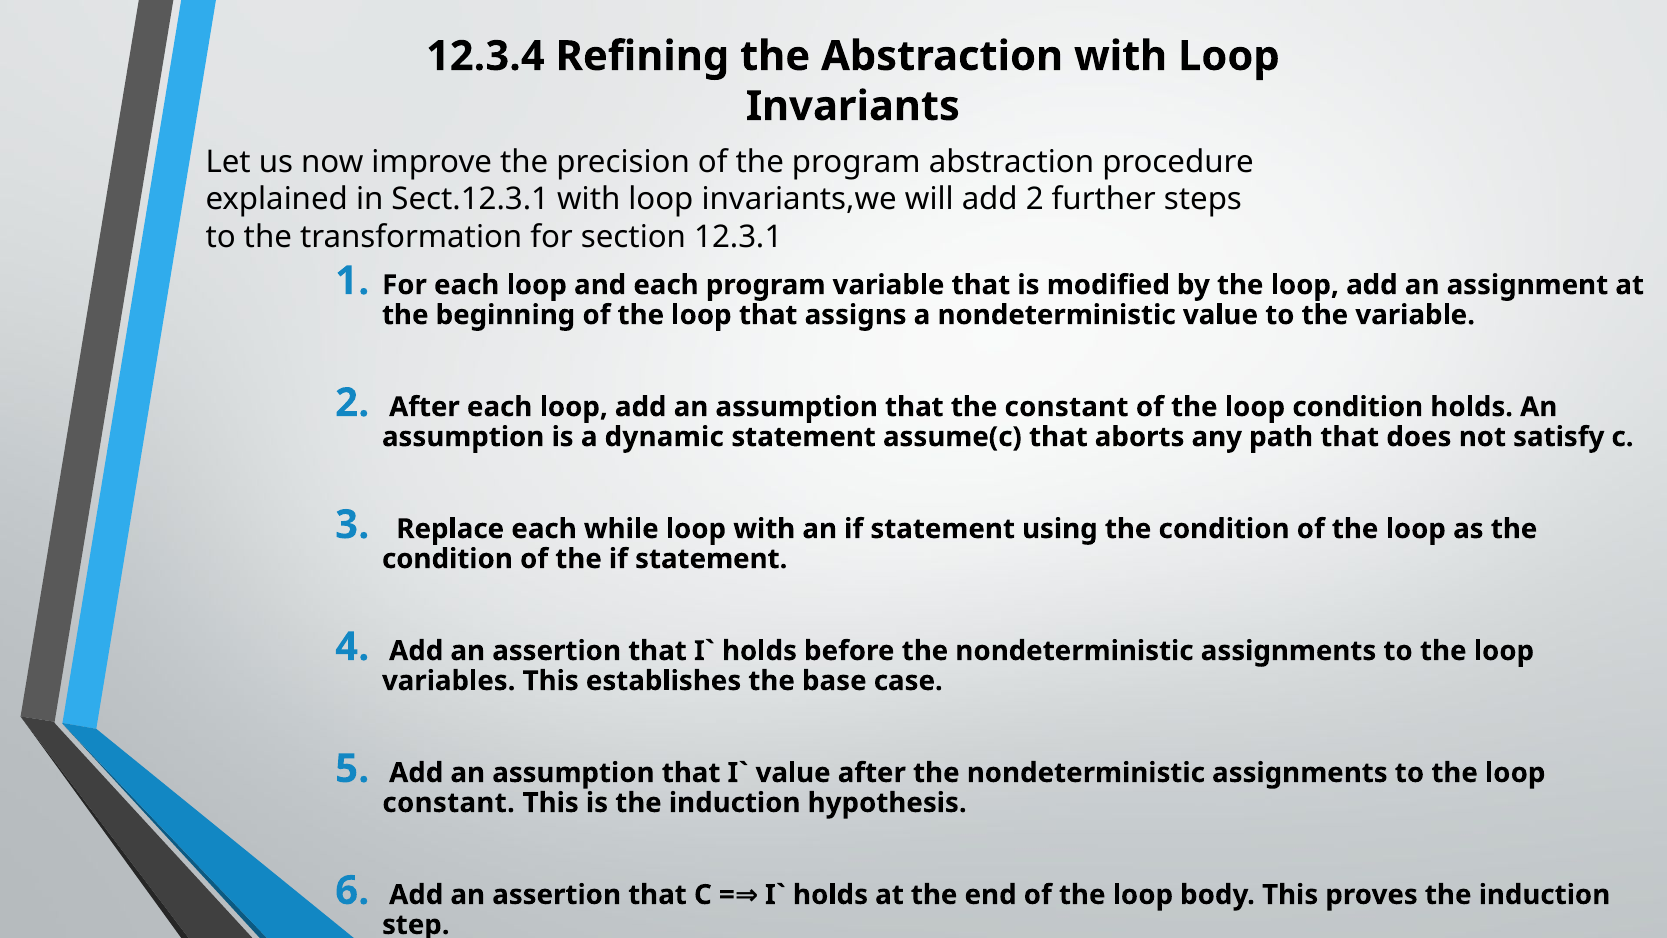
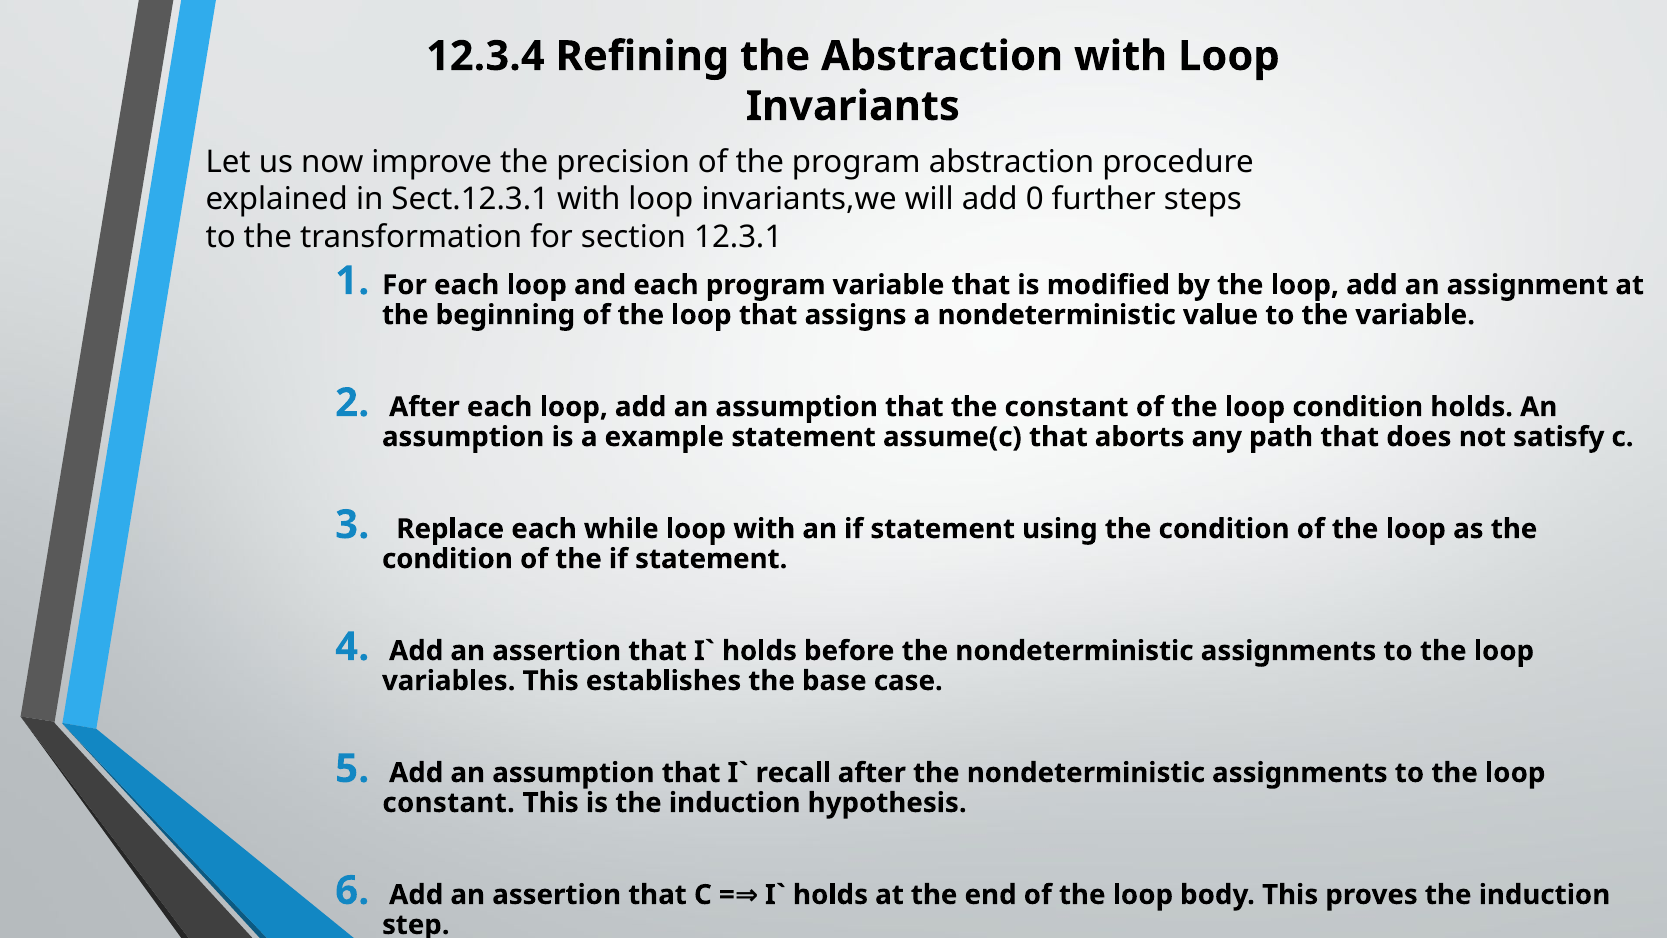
add 2: 2 -> 0
dynamic: dynamic -> example
value at (793, 773): value -> recall
